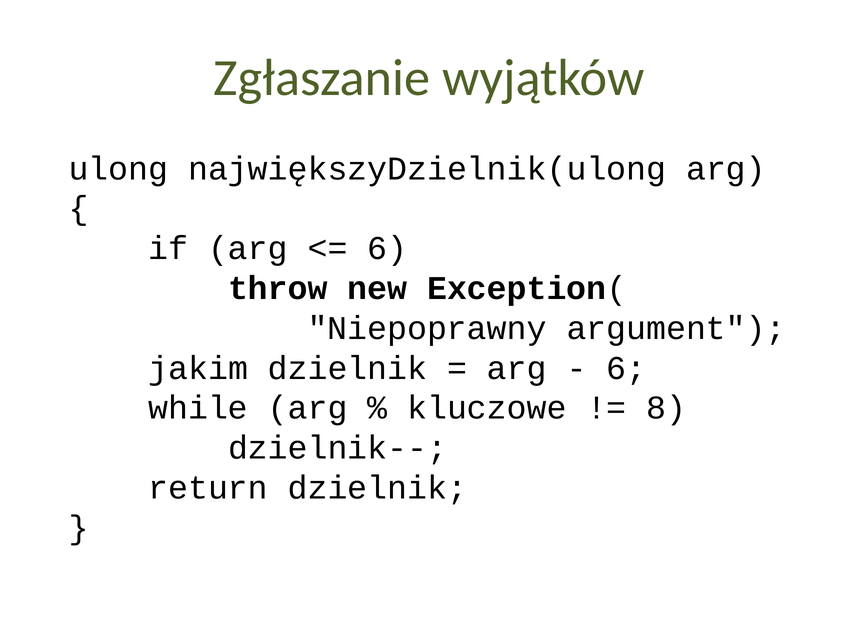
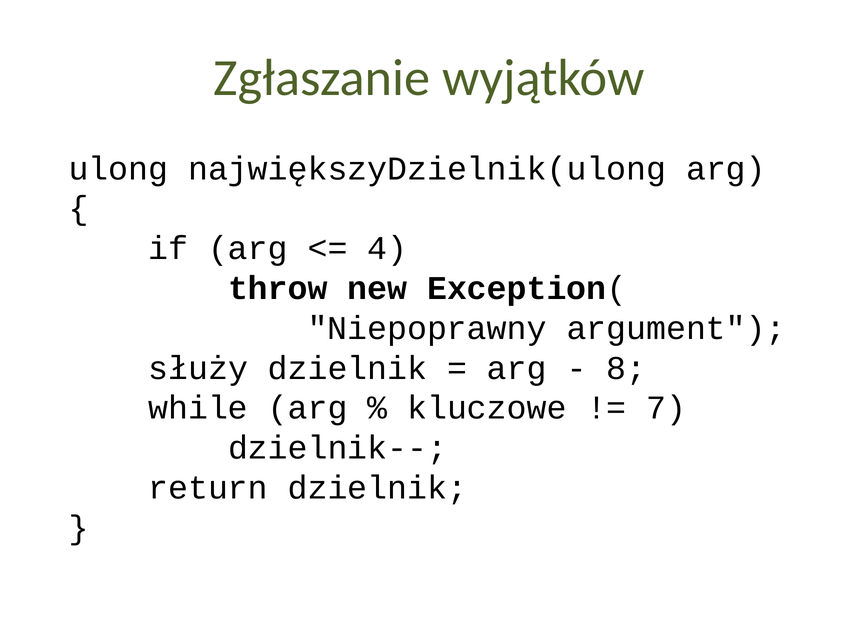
6 at (387, 248): 6 -> 4
jakim: jakim -> służy
6 at (626, 368): 6 -> 8
8: 8 -> 7
